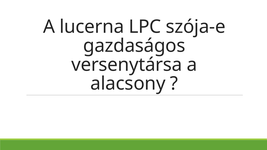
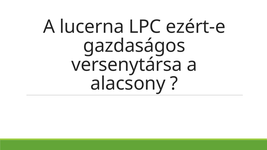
szója-e: szója-e -> ezért-e
